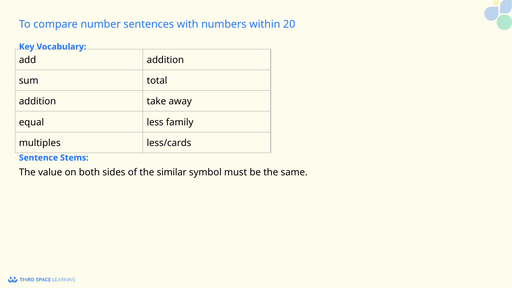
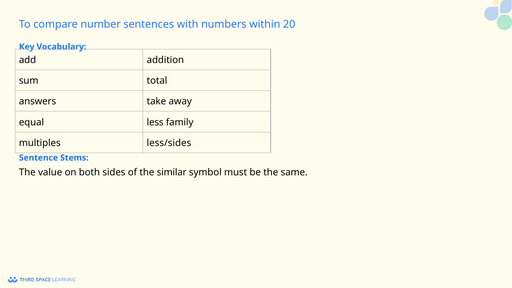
addition at (38, 101): addition -> answers
less/cards: less/cards -> less/sides
